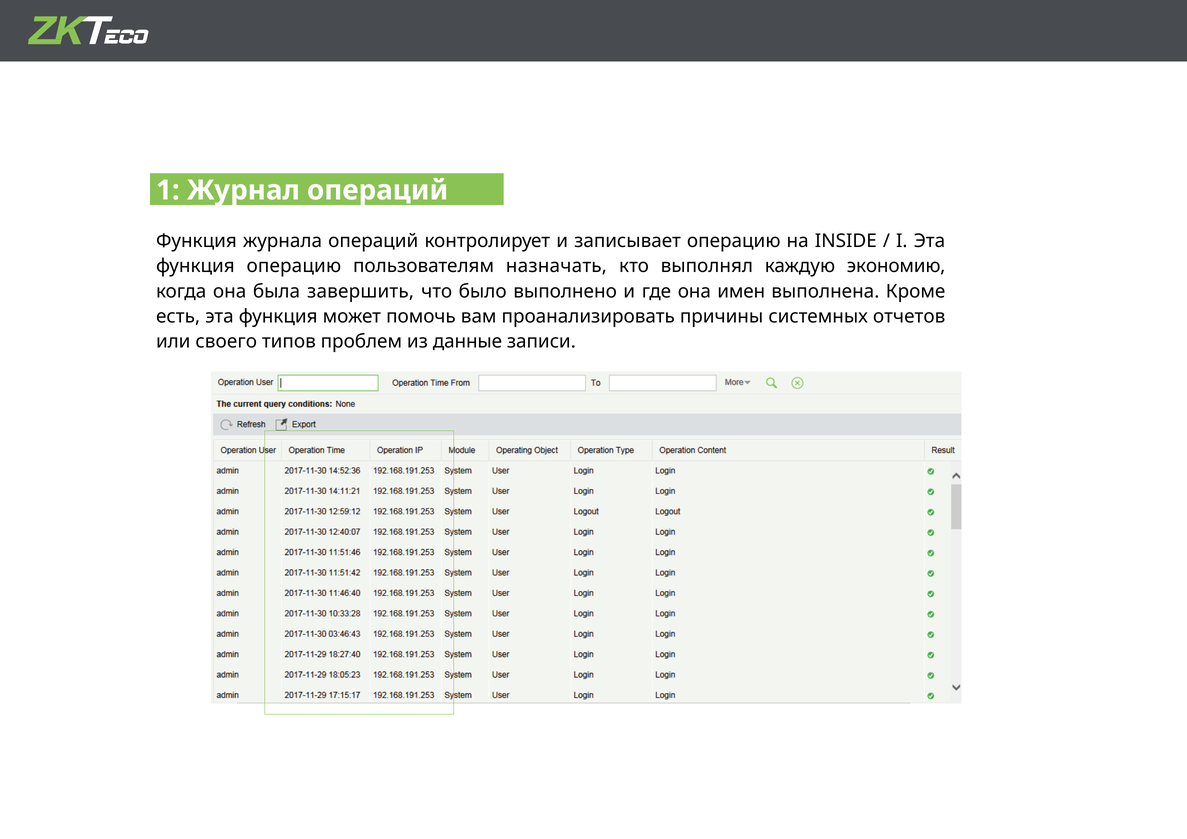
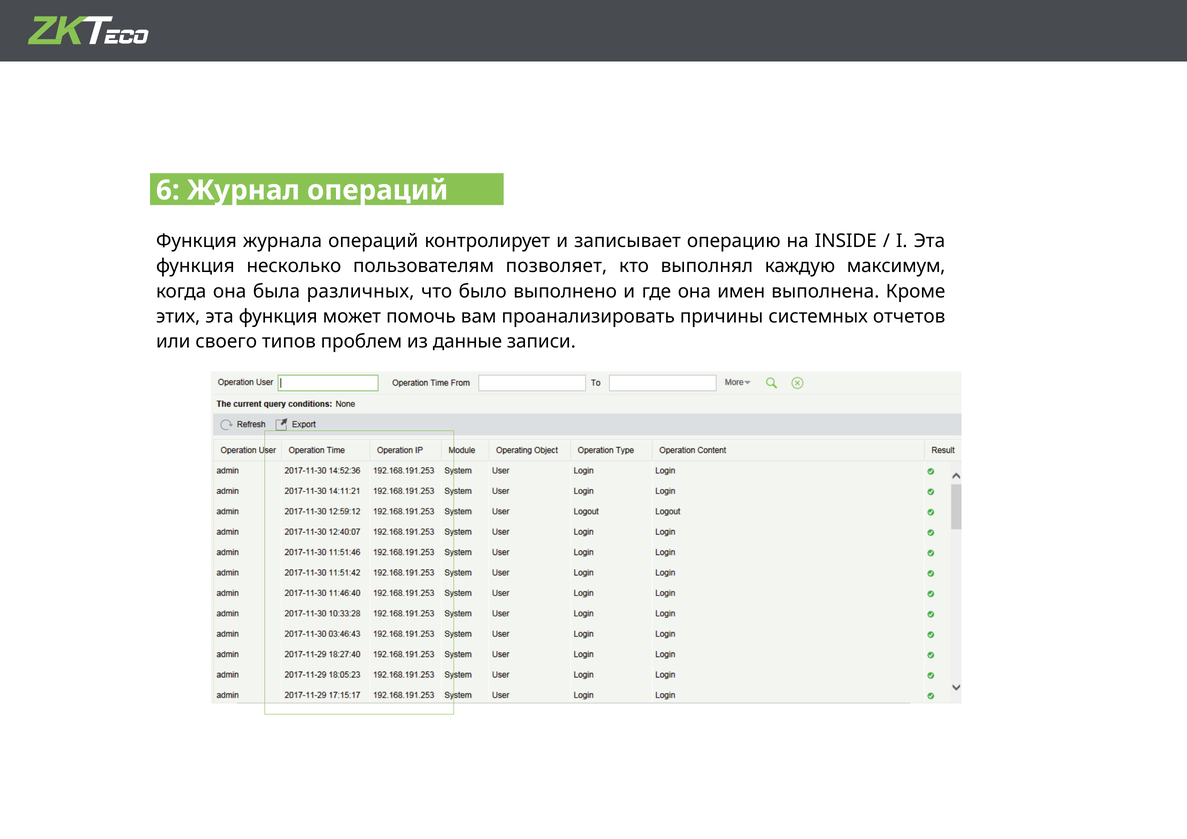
1: 1 -> 6
функция операцию: операцию -> несколько
назначать: назначать -> позволяет
экономию: экономию -> максимум
завершить: завершить -> различных
есть: есть -> этих
